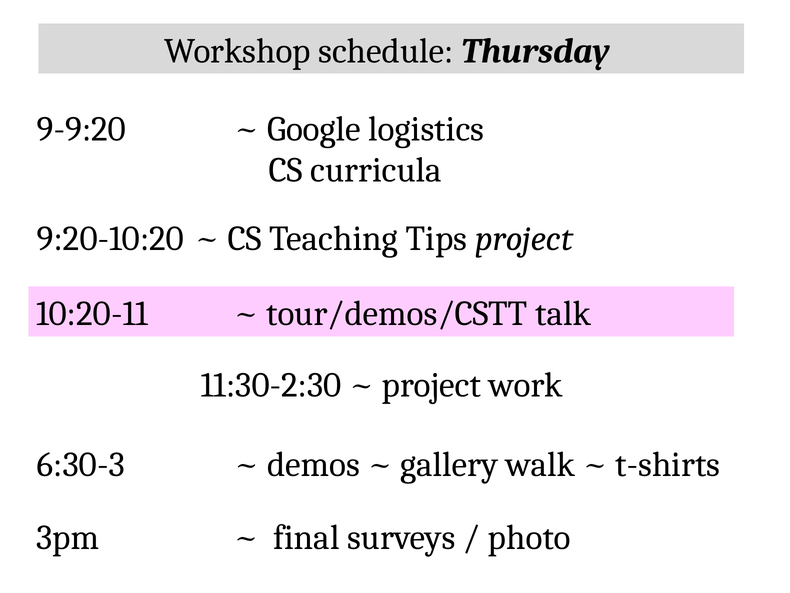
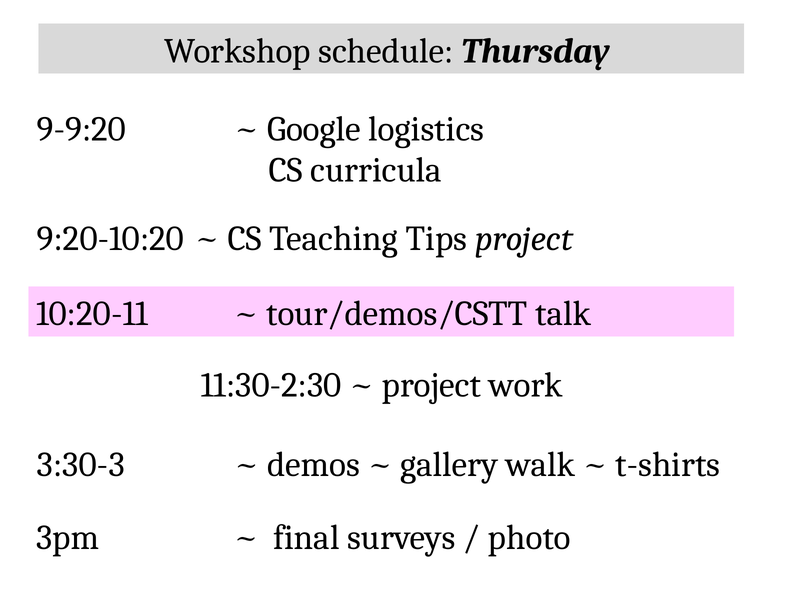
6:30-3: 6:30-3 -> 3:30-3
